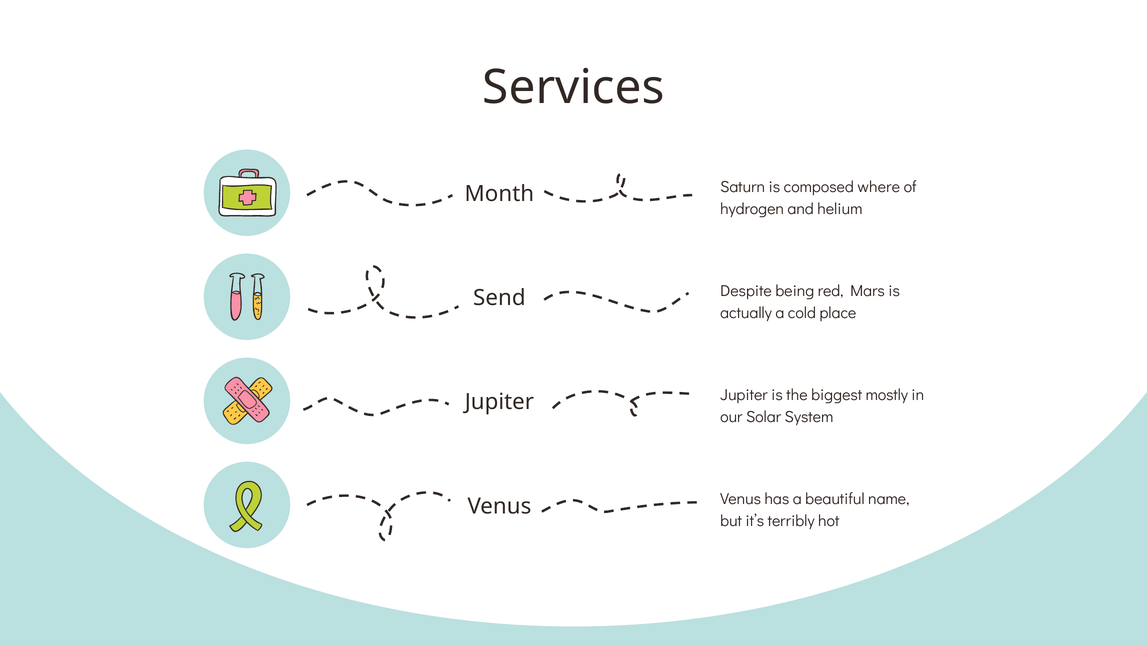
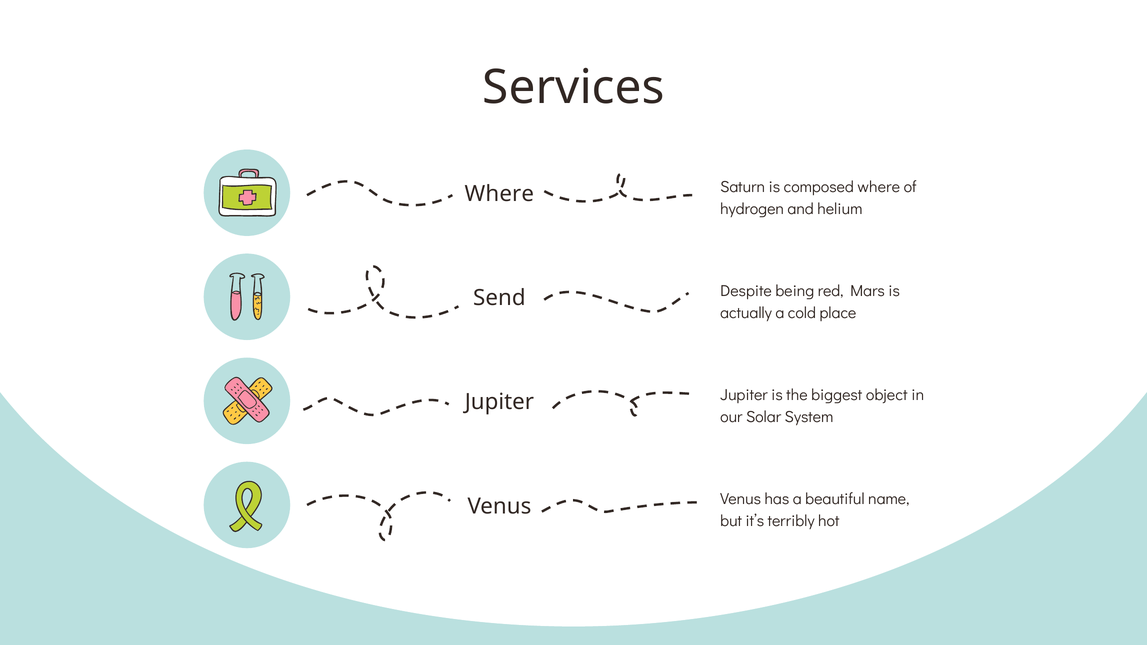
Month at (499, 194): Month -> Where
mostly: mostly -> object
